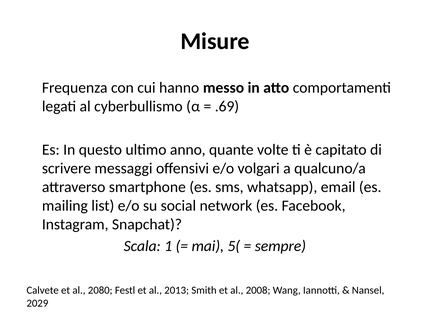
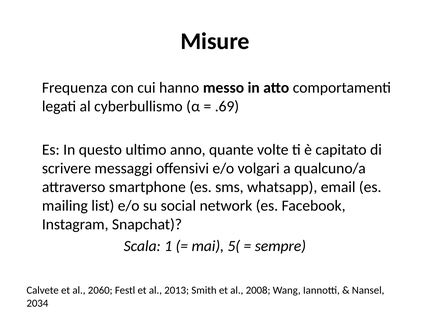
2080: 2080 -> 2060
2029: 2029 -> 2034
